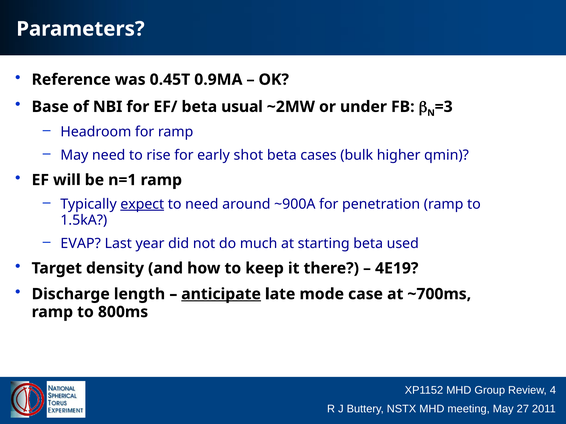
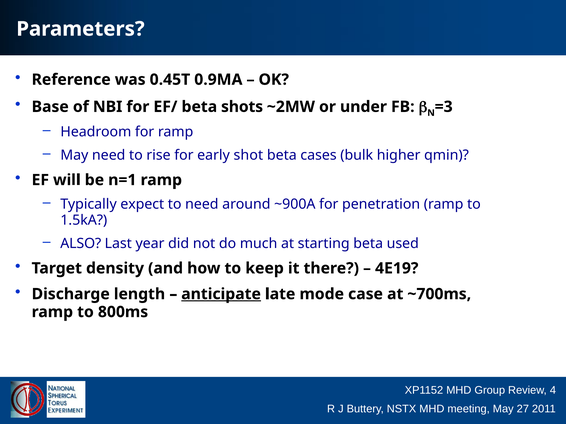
usual: usual -> shots
expect underline: present -> none
EVAP: EVAP -> ALSO
